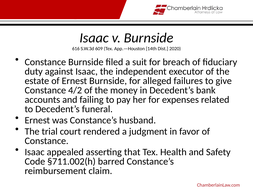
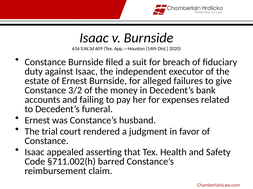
4/2: 4/2 -> 3/2
